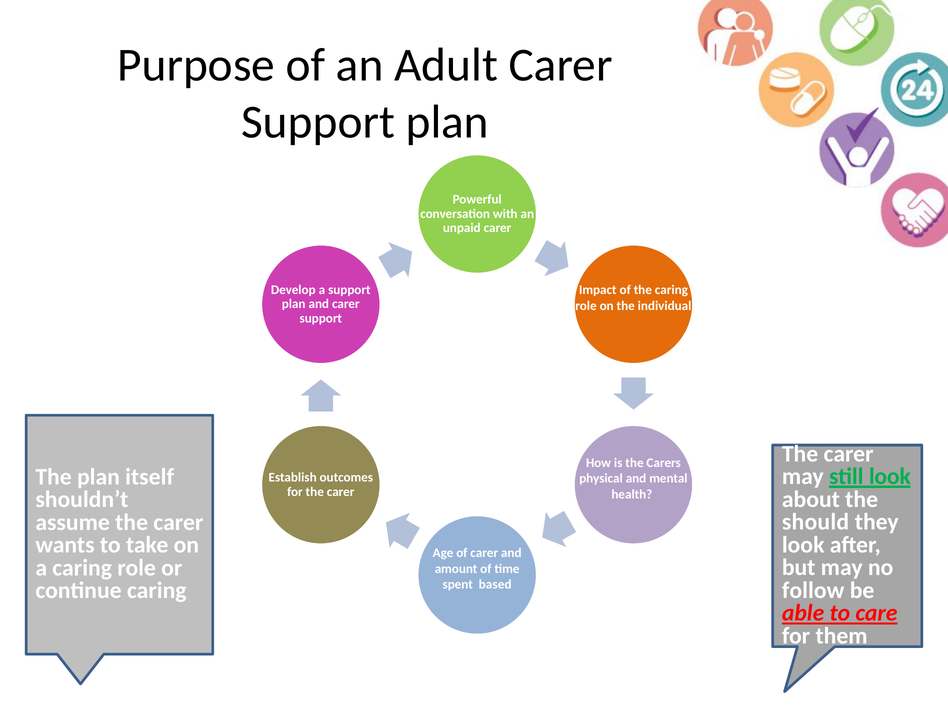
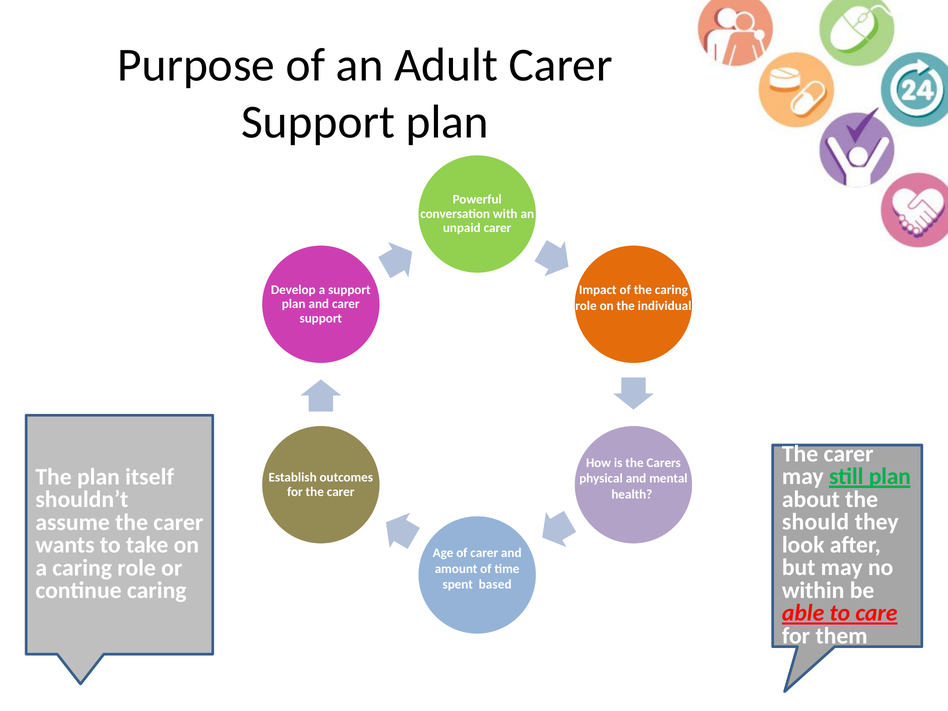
still look: look -> plan
follow: follow -> within
